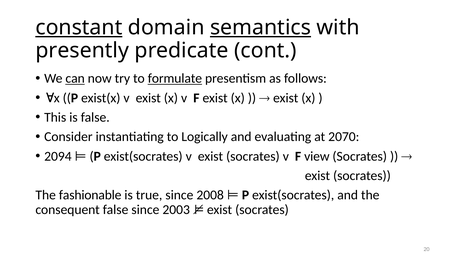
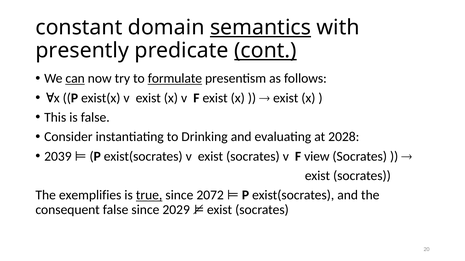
constant underline: present -> none
cont underline: none -> present
Logically: Logically -> Drinking
2070: 2070 -> 2028
2094: 2094 -> 2039
fashionable: fashionable -> exemplifies
true underline: none -> present
2008: 2008 -> 2072
2003: 2003 -> 2029
